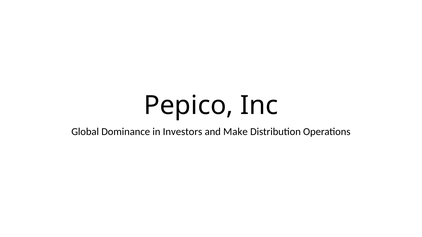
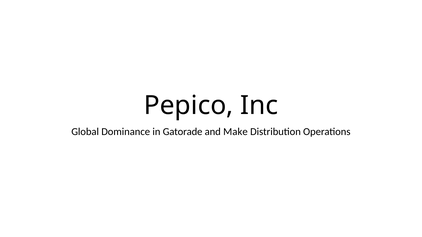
Investors: Investors -> Gatorade
